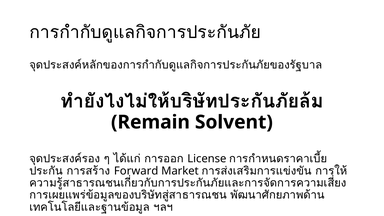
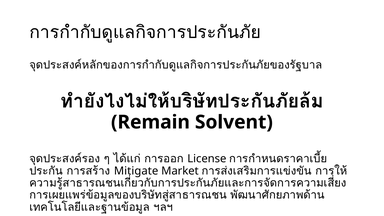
Forward: Forward -> Mitigate
